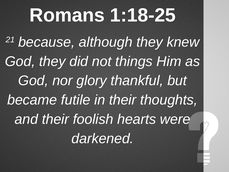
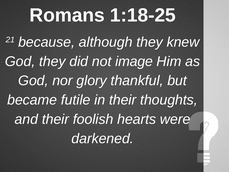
things: things -> image
